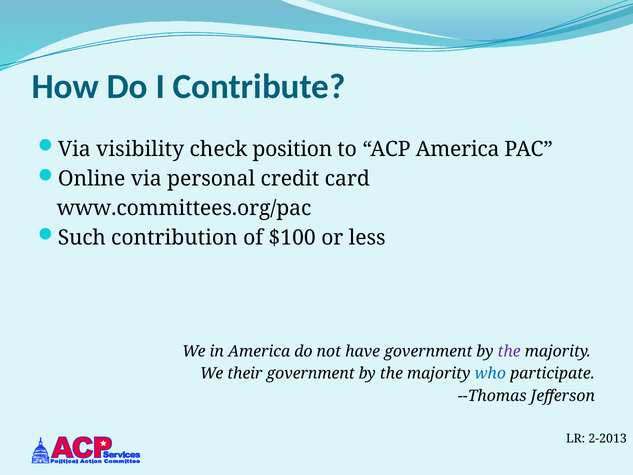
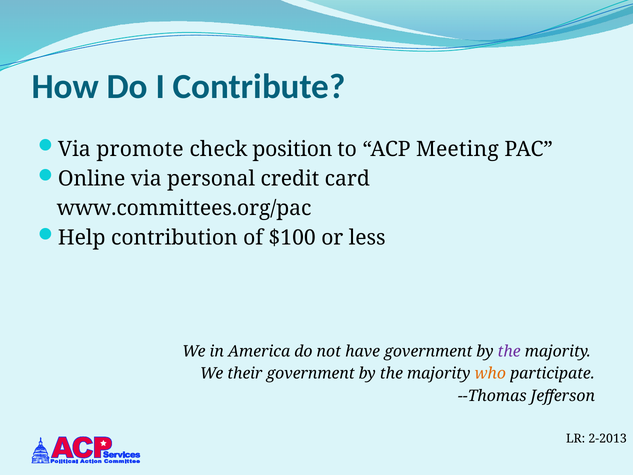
visibility: visibility -> promote
ACP America: America -> Meeting
Such: Such -> Help
who colour: blue -> orange
